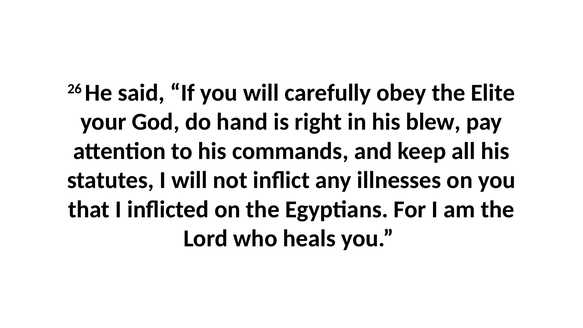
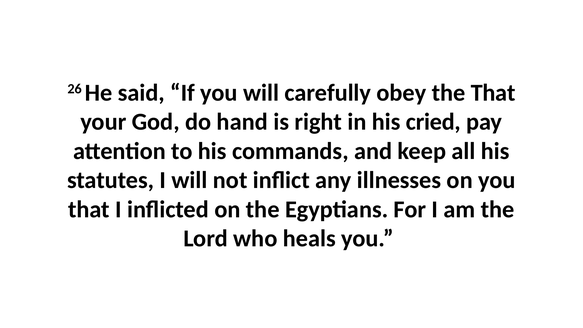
the Elite: Elite -> That
blew: blew -> cried
